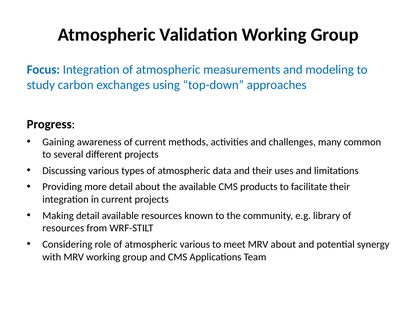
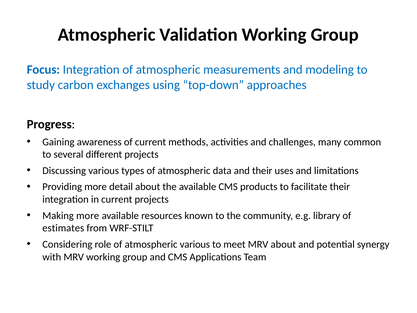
Making detail: detail -> more
resources at (63, 228): resources -> estimates
